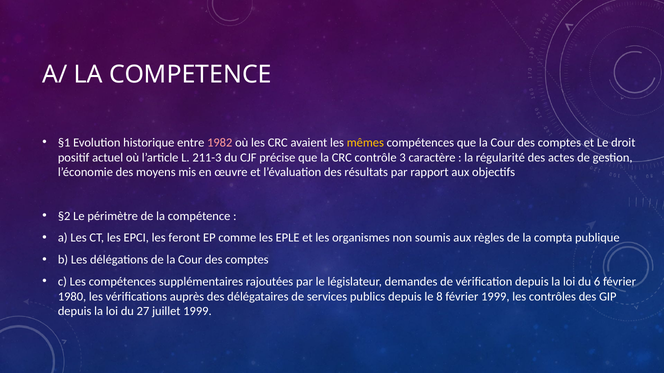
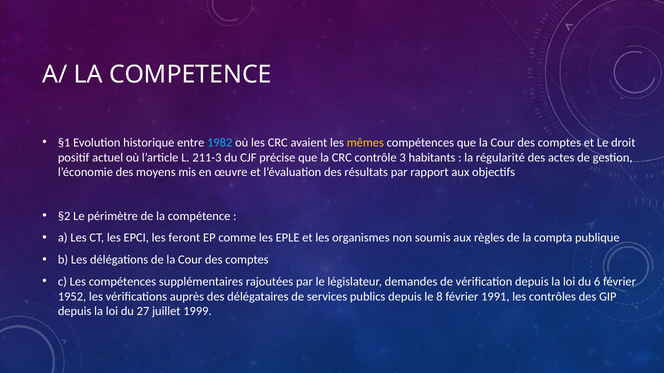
1982 colour: pink -> light blue
caractère: caractère -> habitants
1980: 1980 -> 1952
février 1999: 1999 -> 1991
